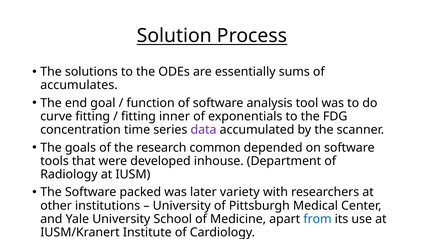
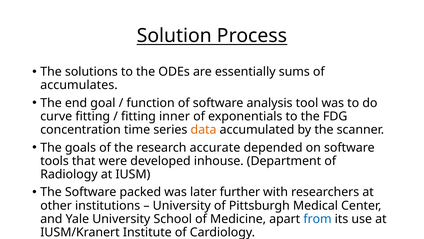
data colour: purple -> orange
common: common -> accurate
variety: variety -> further
